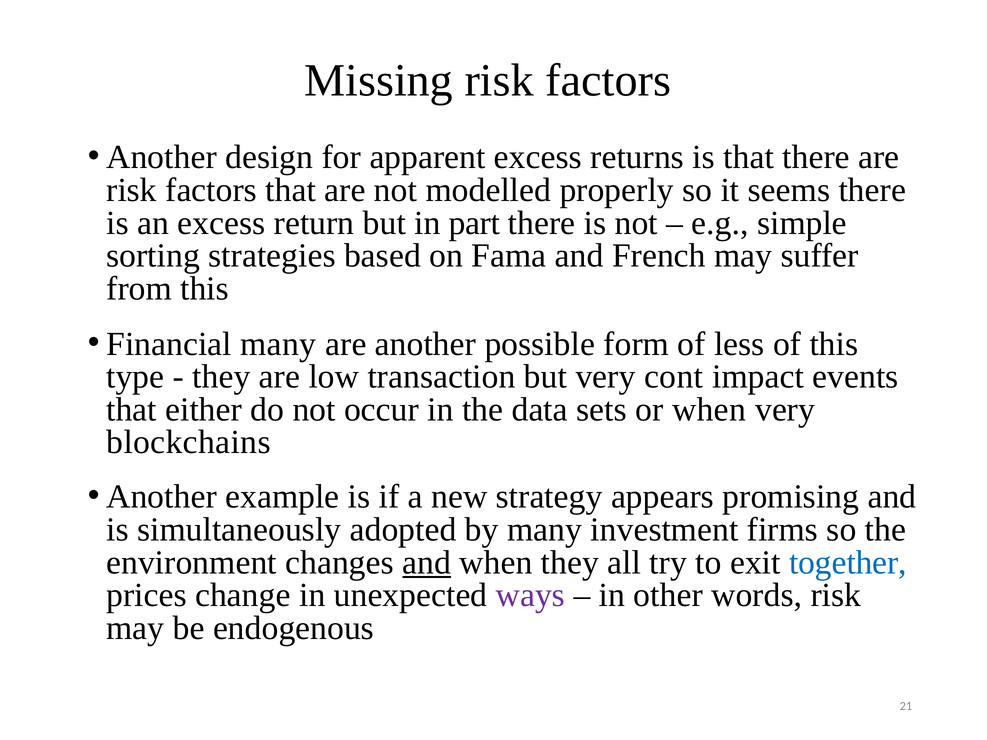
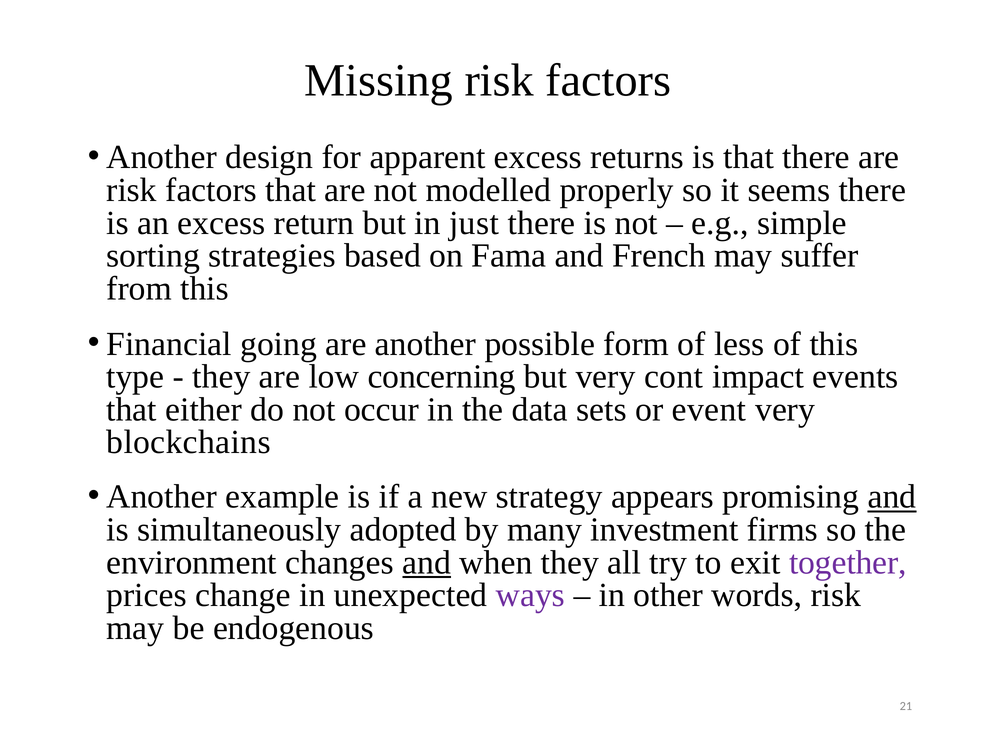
part: part -> just
Financial many: many -> going
transaction: transaction -> concerning
or when: when -> event
and at (892, 497) underline: none -> present
together colour: blue -> purple
